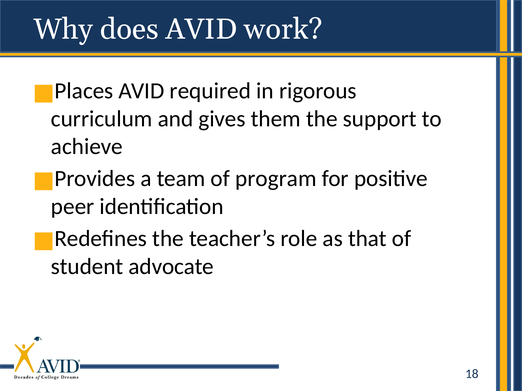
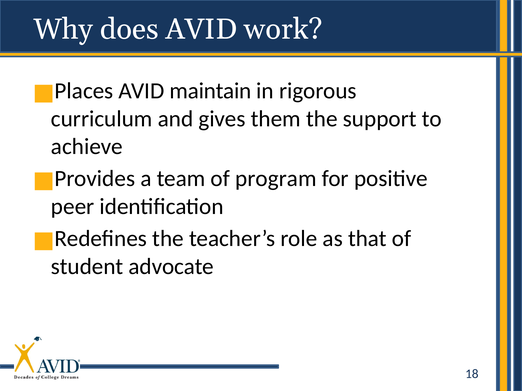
required: required -> maintain
